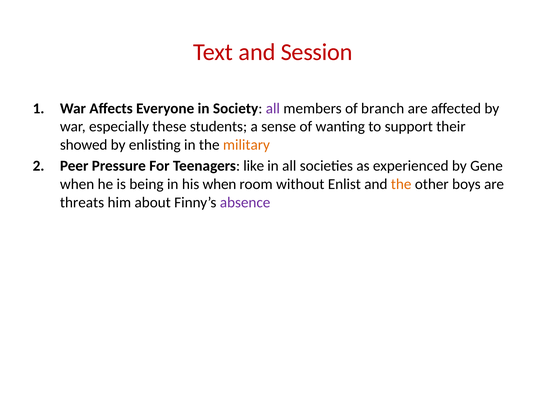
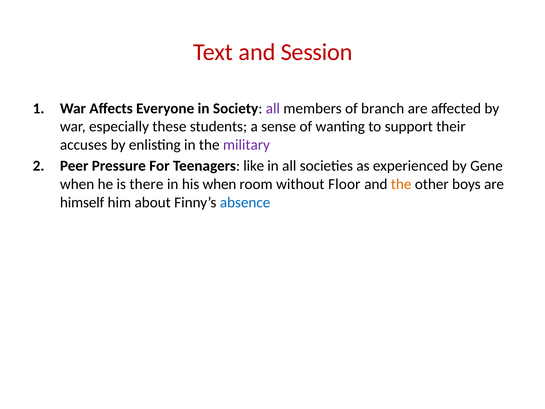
showed: showed -> accuses
military colour: orange -> purple
being: being -> there
Enlist: Enlist -> Floor
threats: threats -> himself
absence colour: purple -> blue
